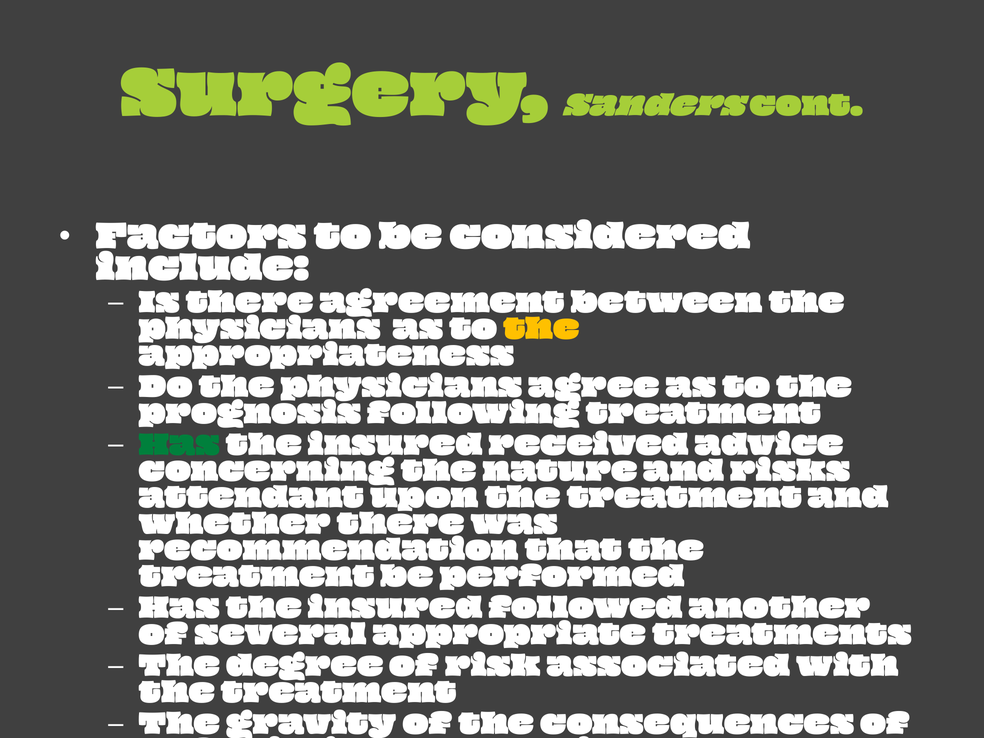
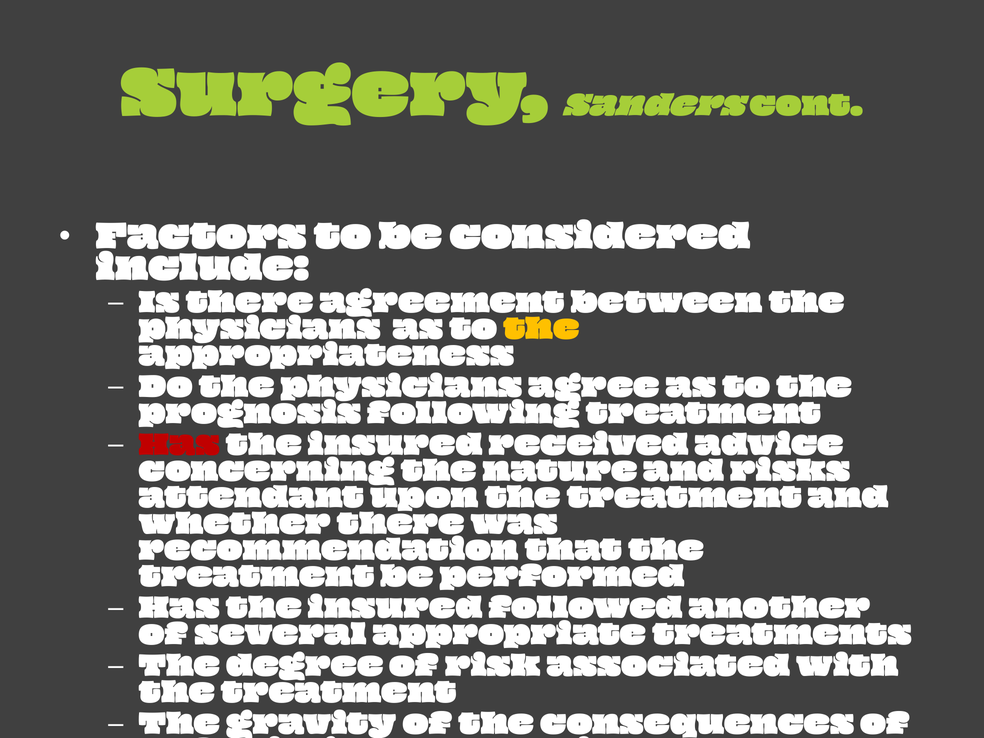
Has at (179, 446) colour: green -> red
